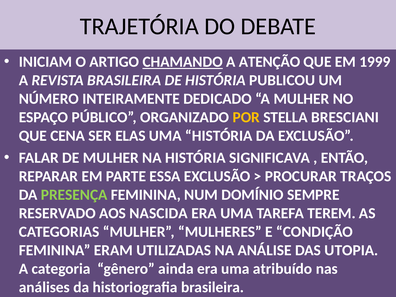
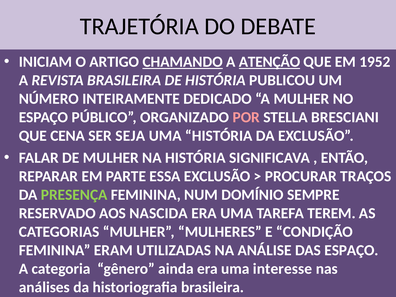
ATENÇÃO underline: none -> present
1999: 1999 -> 1952
POR colour: yellow -> pink
ELAS: ELAS -> SEJA
DAS UTOPIA: UTOPIA -> ESPAÇO
atribuído: atribuído -> interesse
